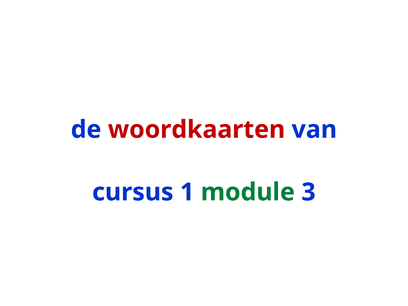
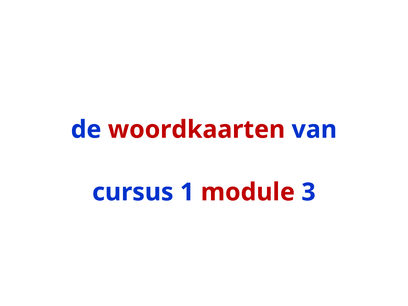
module colour: green -> red
